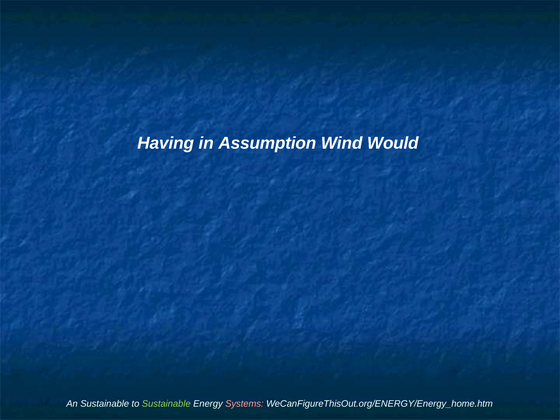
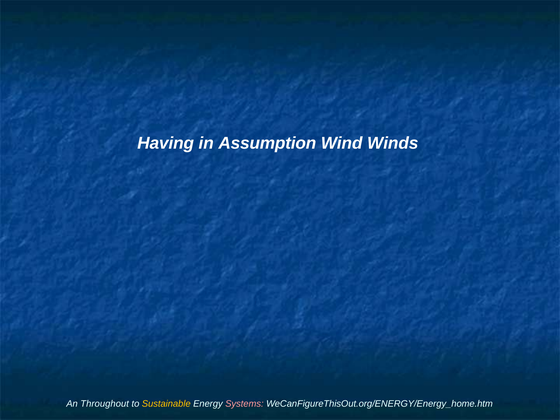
Would: Would -> Winds
An Sustainable: Sustainable -> Throughout
Sustainable at (166, 404) colour: light green -> yellow
